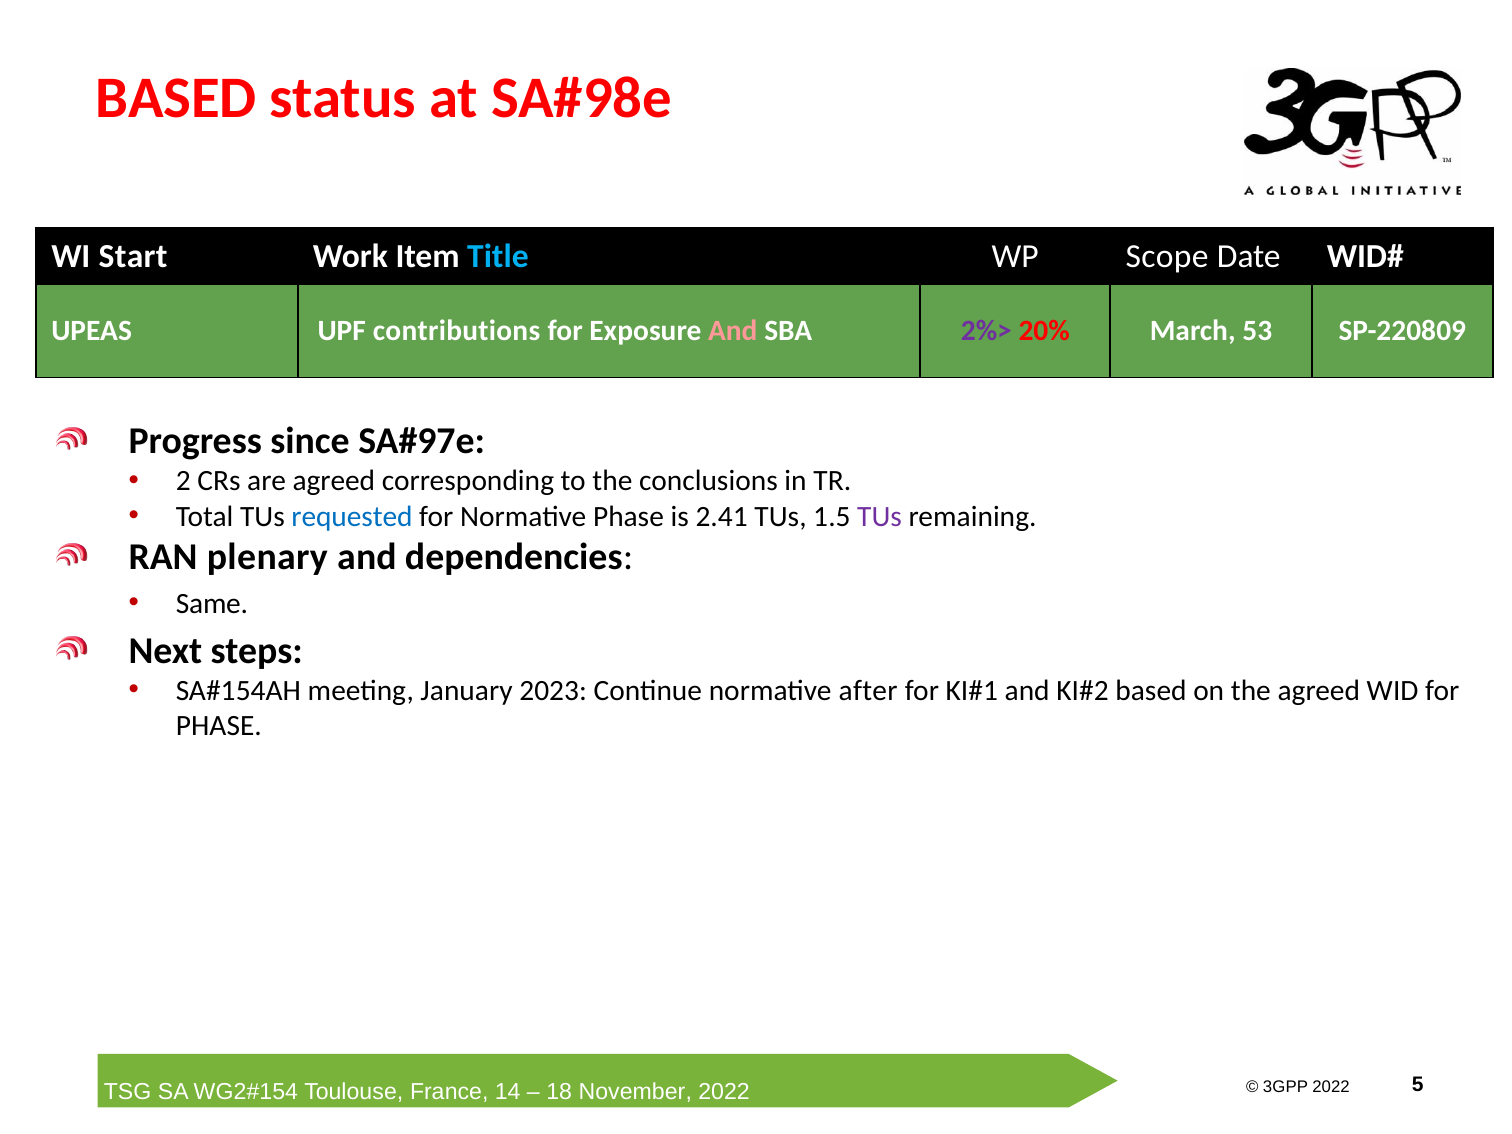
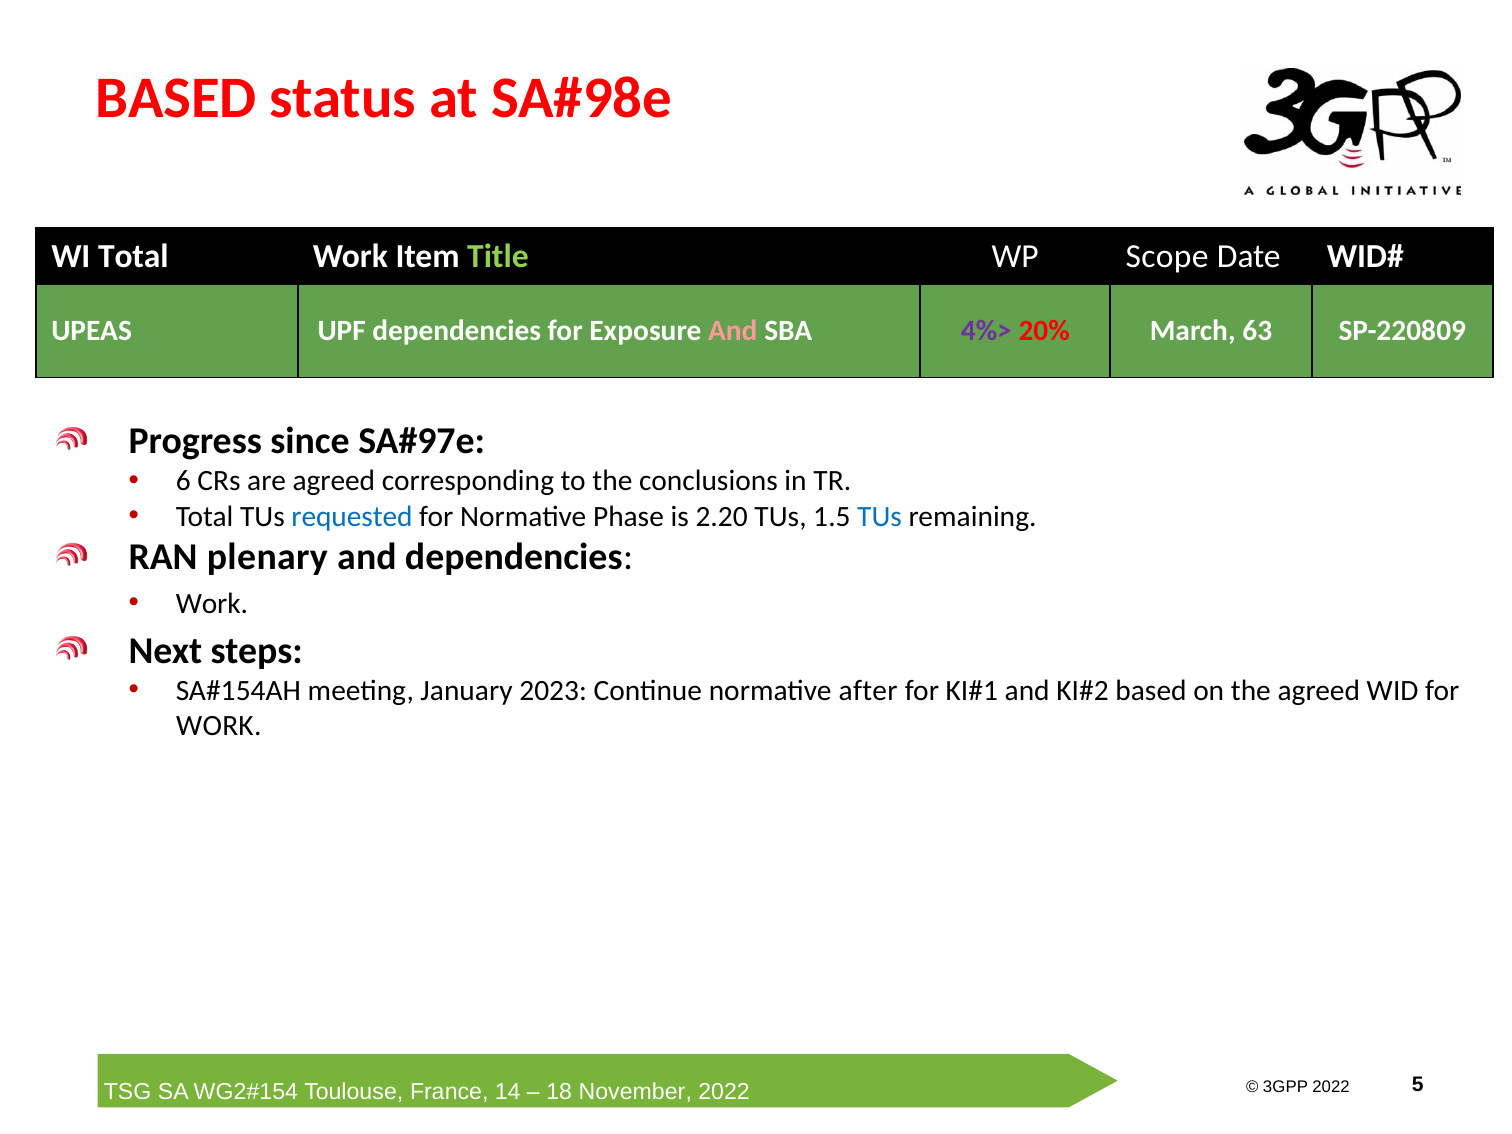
WI Start: Start -> Total
Title colour: light blue -> light green
UPF contributions: contributions -> dependencies
2%>: 2%> -> 4%>
53: 53 -> 63
2: 2 -> 6
2.41: 2.41 -> 2.20
TUs at (880, 516) colour: purple -> blue
Same at (212, 603): Same -> Work
PHASE at (219, 726): PHASE -> WORK
